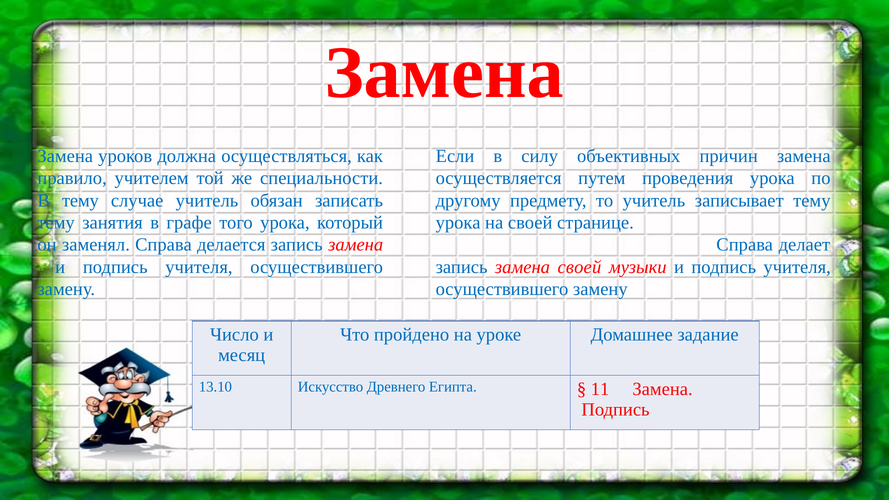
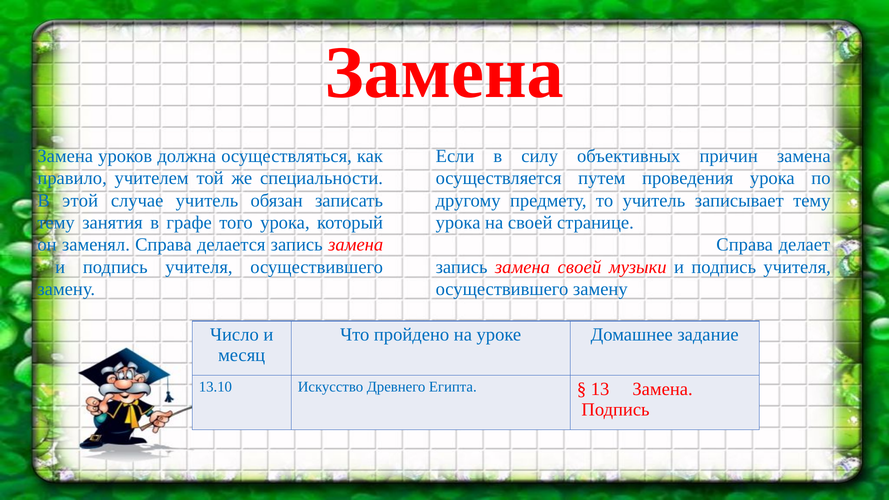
В тему: тему -> этой
11: 11 -> 13
